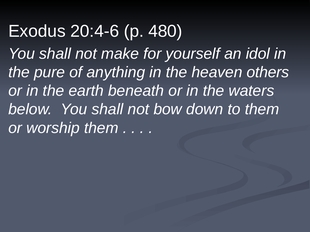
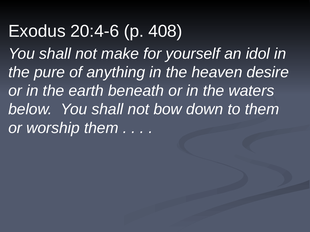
480: 480 -> 408
others: others -> desire
